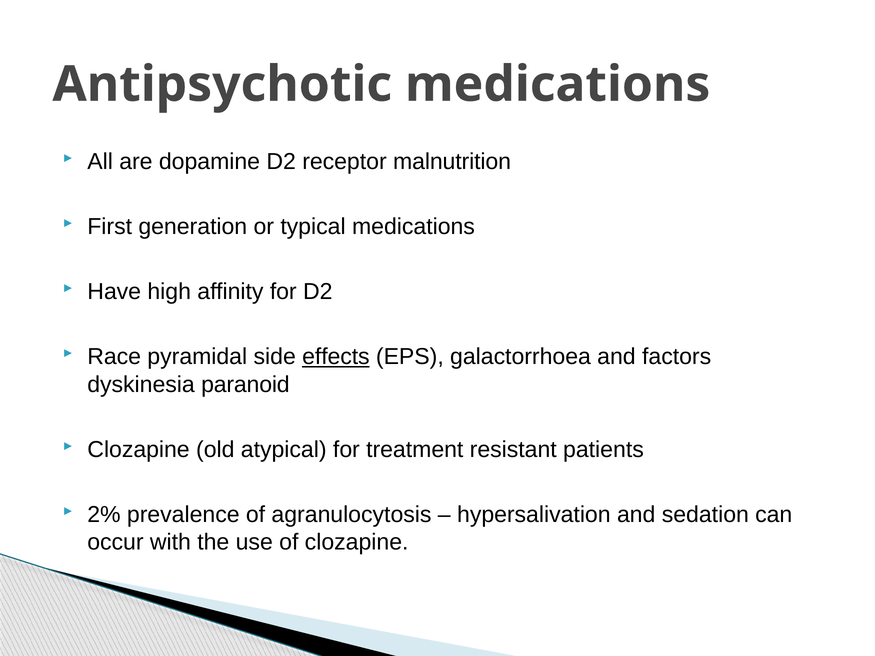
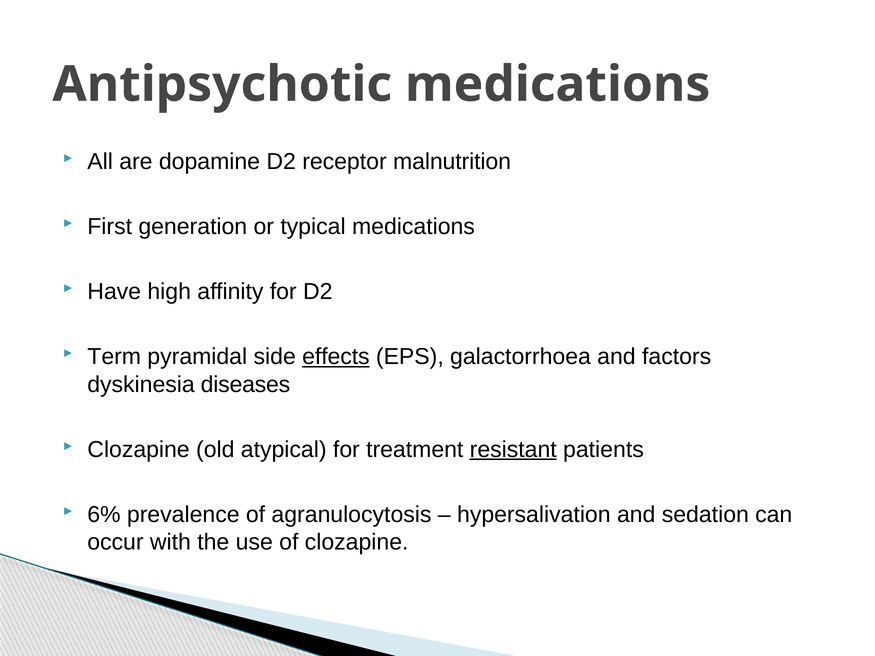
Race: Race -> Term
paranoid: paranoid -> diseases
resistant underline: none -> present
2%: 2% -> 6%
